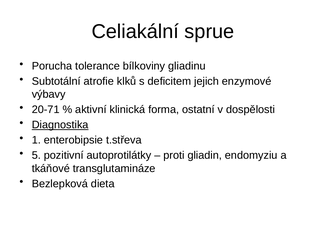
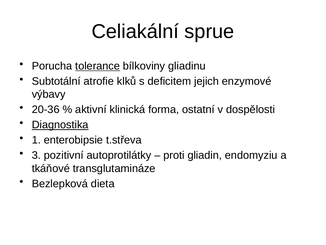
tolerance underline: none -> present
20-71: 20-71 -> 20-36
5: 5 -> 3
